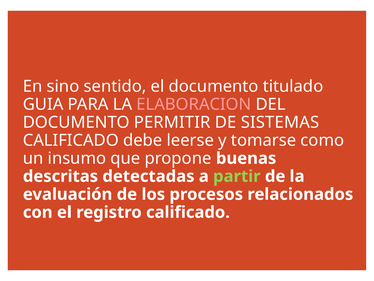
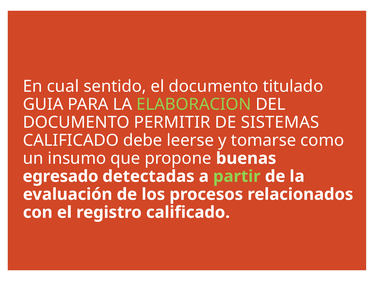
sino: sino -> cual
ELABORACION colour: pink -> light green
descritas: descritas -> egresado
